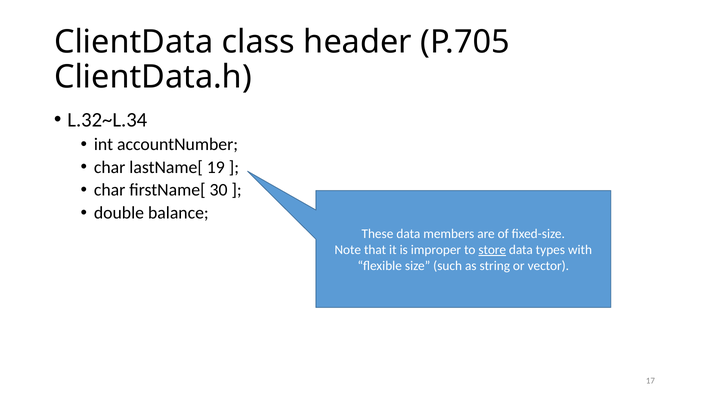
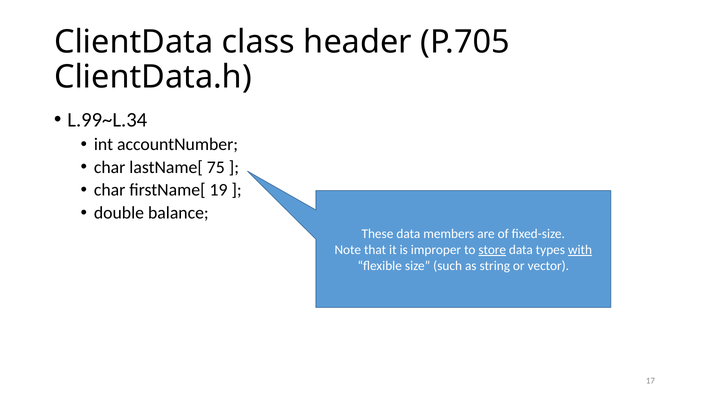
L.32~L.34: L.32~L.34 -> L.99~L.34
19: 19 -> 75
30: 30 -> 19
with underline: none -> present
